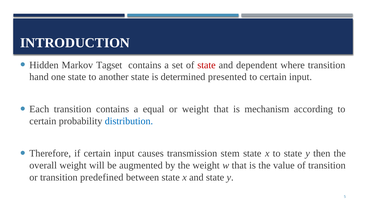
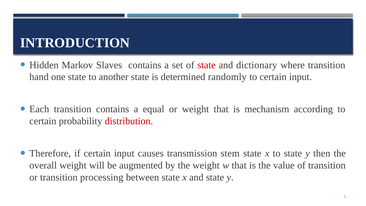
Tagset: Tagset -> Slaves
dependent: dependent -> dictionary
presented: presented -> randomly
distribution colour: blue -> red
predefined: predefined -> processing
